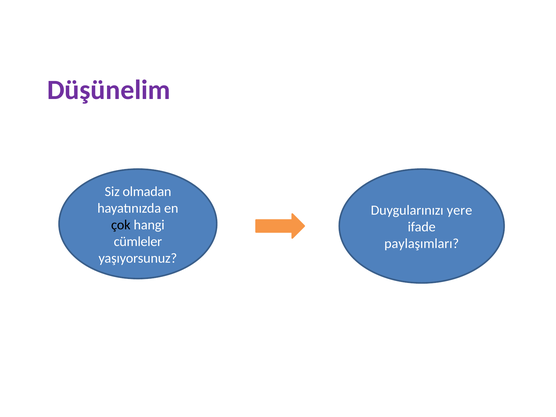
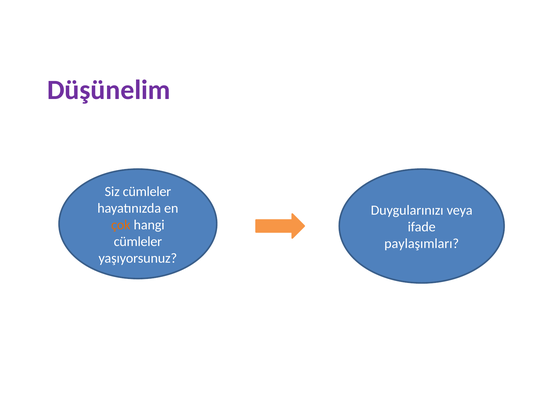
Siz olmadan: olmadan -> cümleler
yere: yere -> veya
çok colour: black -> orange
